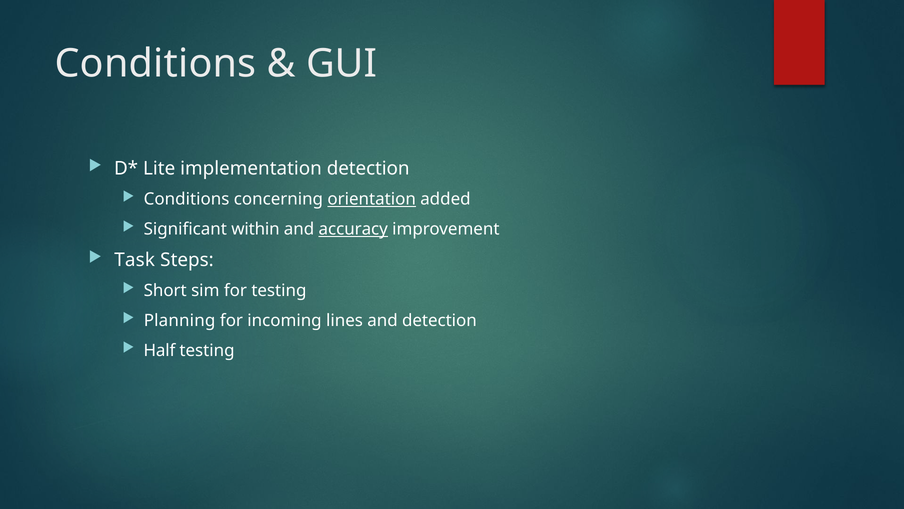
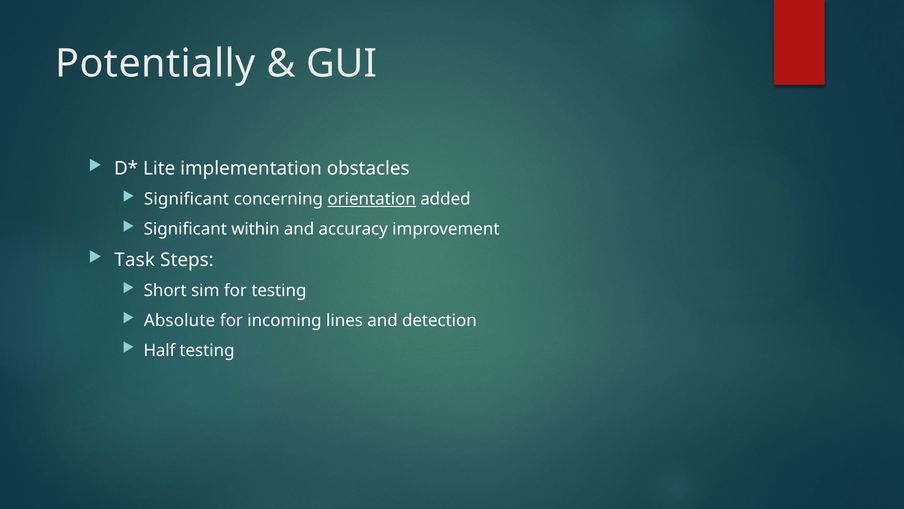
Conditions at (155, 63): Conditions -> Potentially
implementation detection: detection -> obstacles
Conditions at (187, 199): Conditions -> Significant
accuracy underline: present -> none
Planning: Planning -> Absolute
